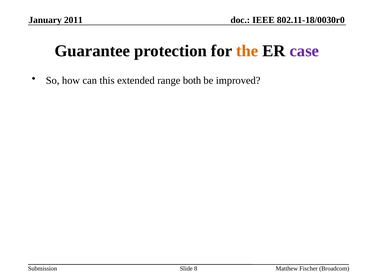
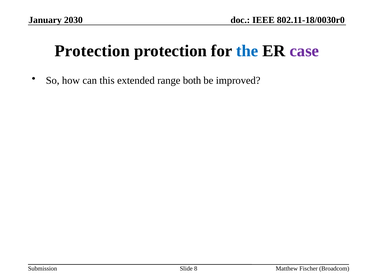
2011: 2011 -> 2030
Guarantee at (92, 51): Guarantee -> Protection
the colour: orange -> blue
